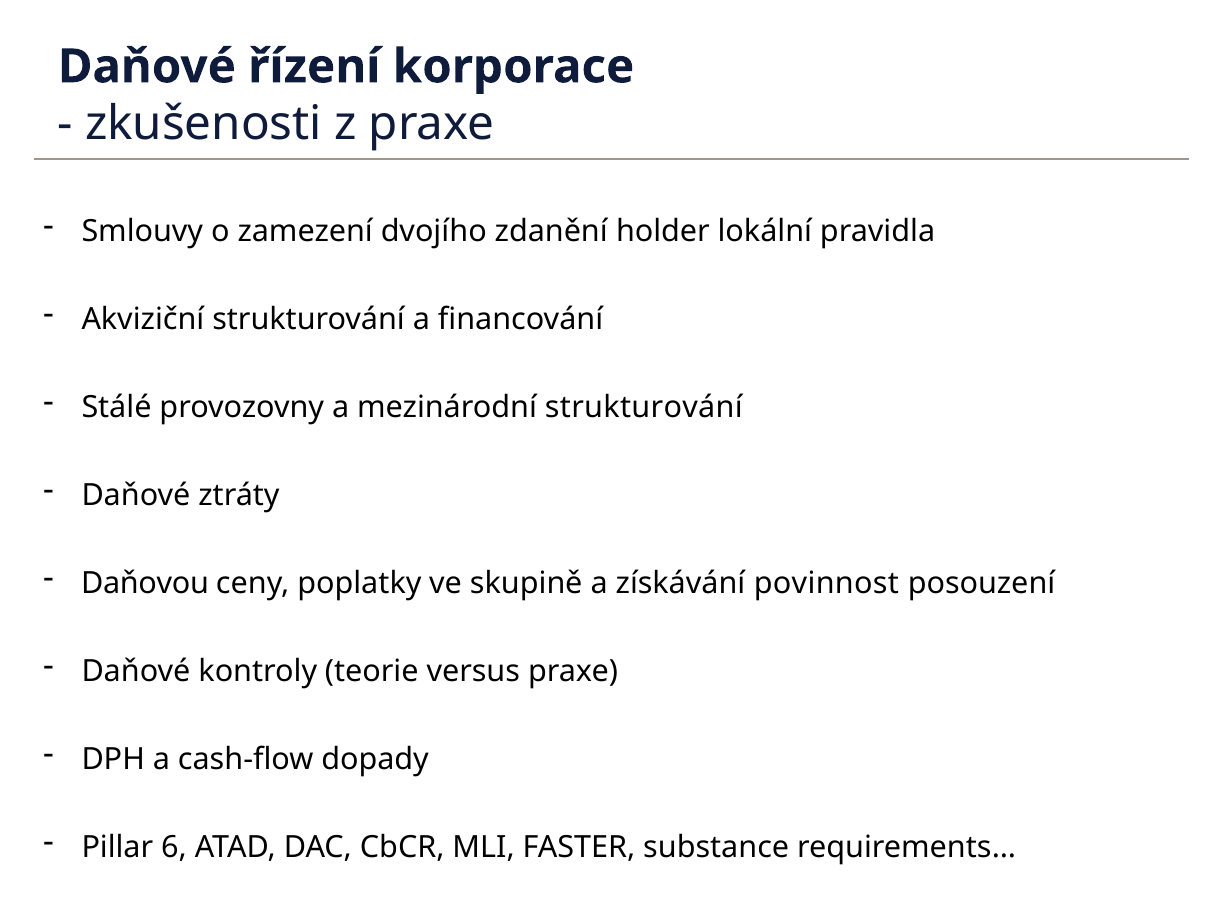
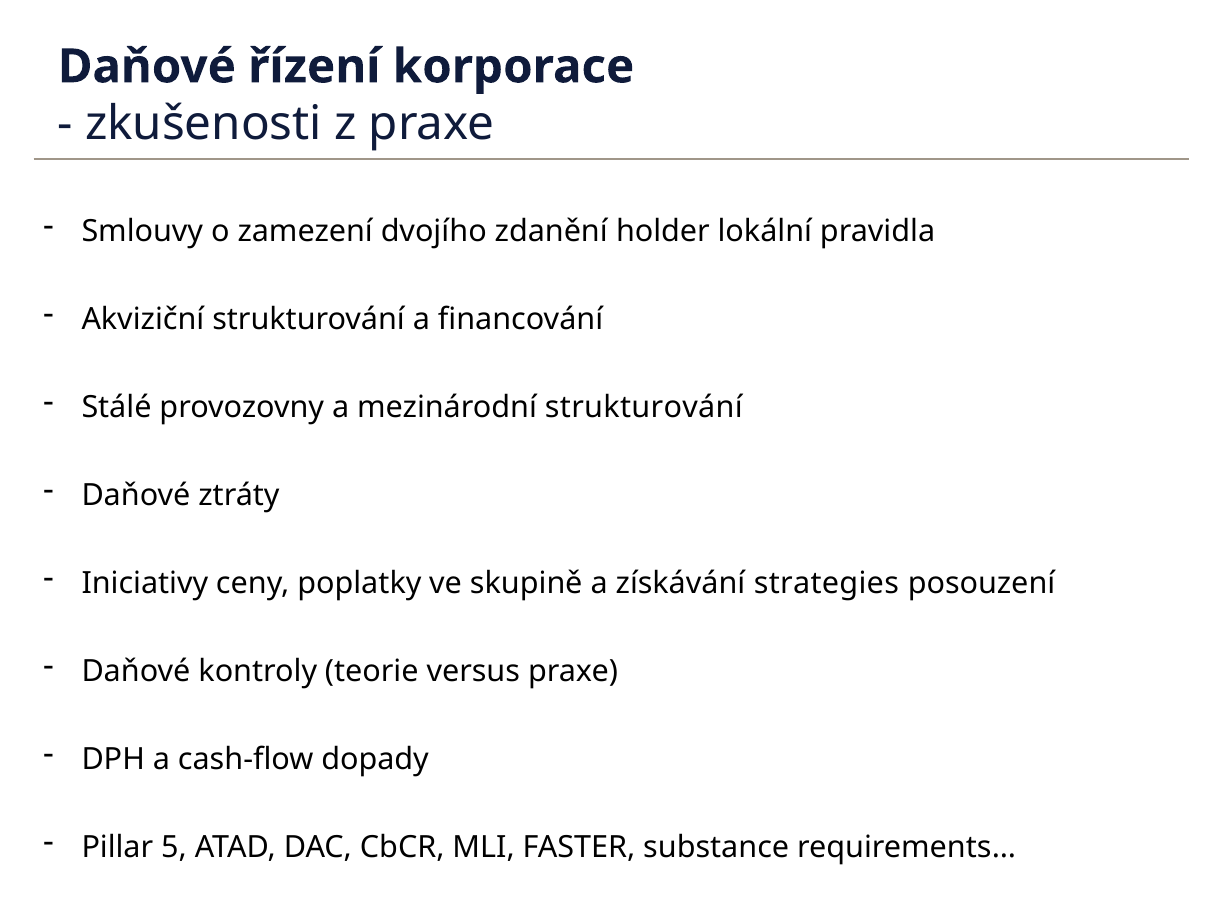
Daňovou: Daňovou -> Iniciativy
povinnost: povinnost -> strategies
6: 6 -> 5
